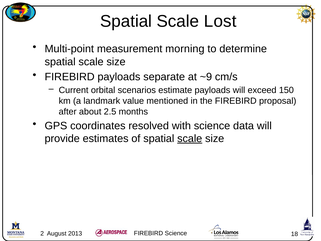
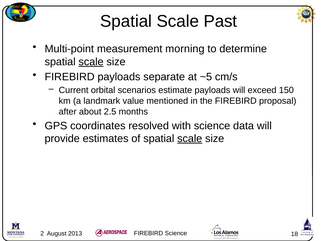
Lost: Lost -> Past
scale at (91, 62) underline: none -> present
~9: ~9 -> ~5
